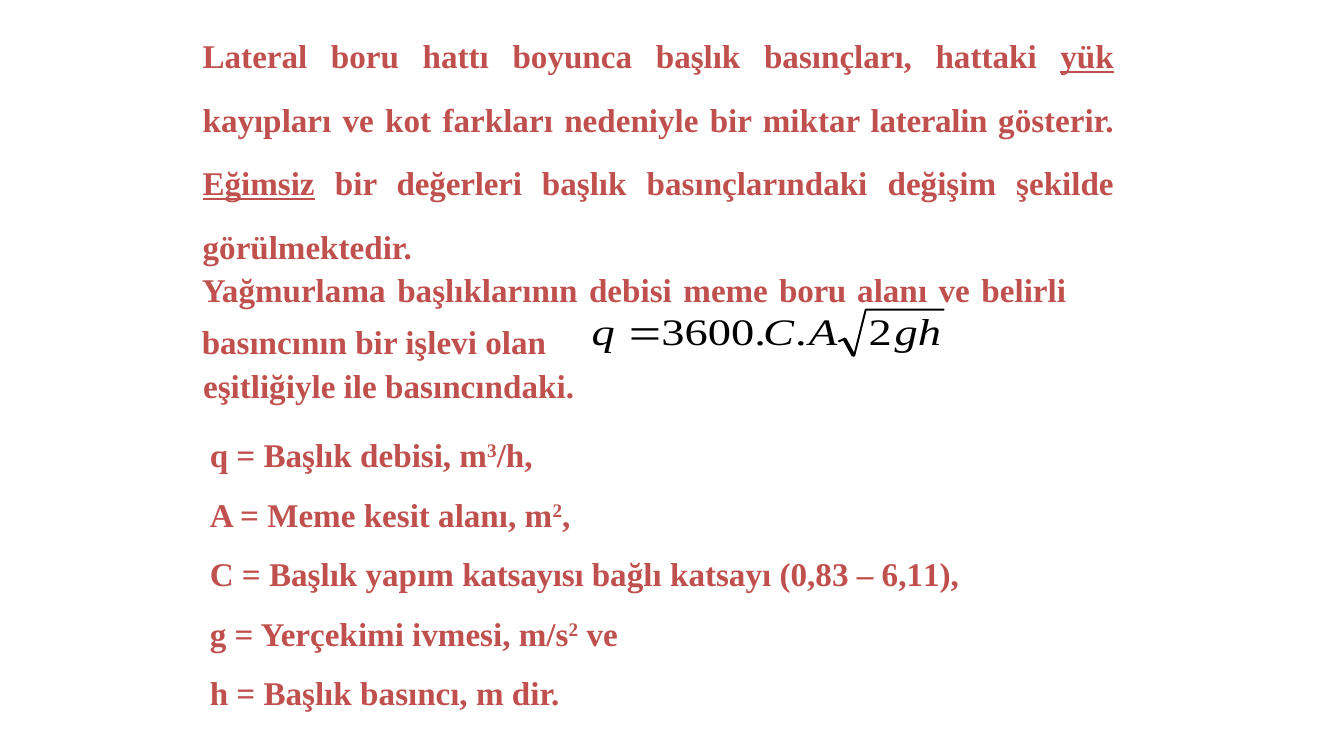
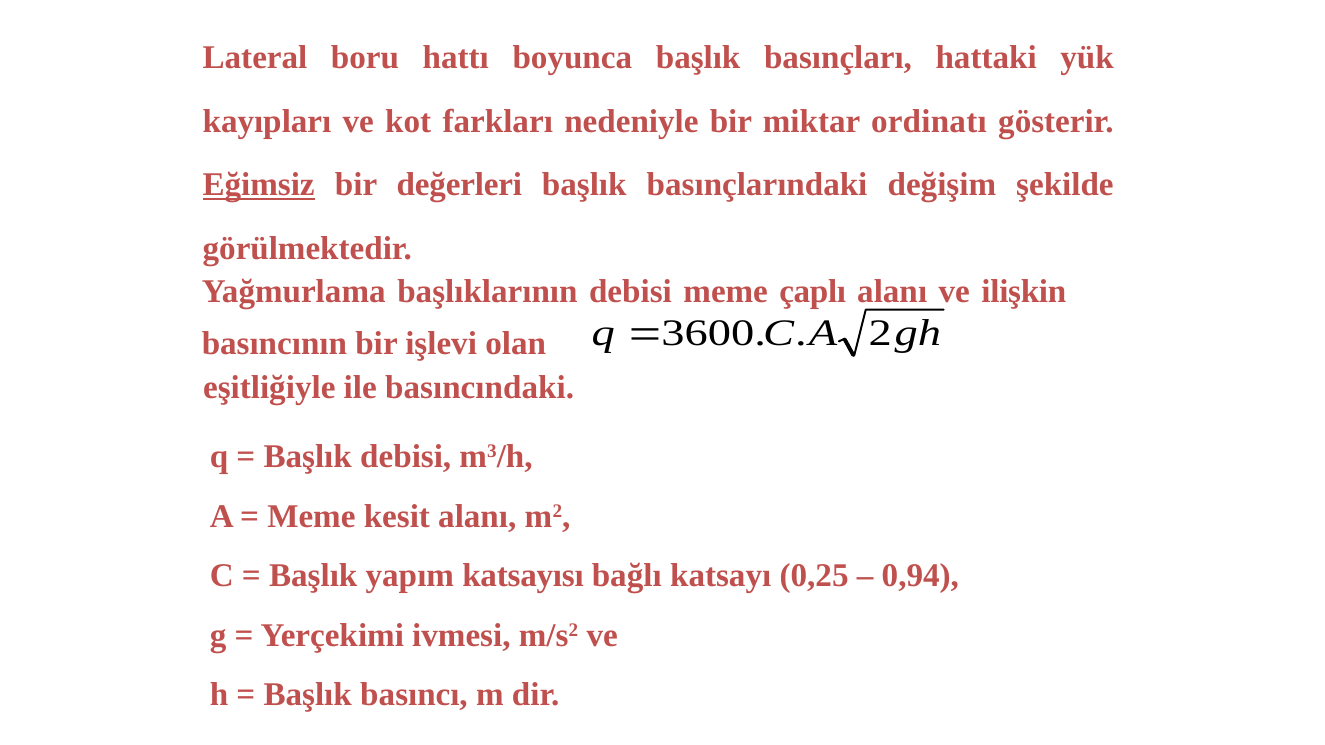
yük underline: present -> none
lateralin: lateralin -> ordinatı
meme boru: boru -> çaplı
belirli: belirli -> ilişkin
0,83: 0,83 -> 0,25
6,11: 6,11 -> 0,94
